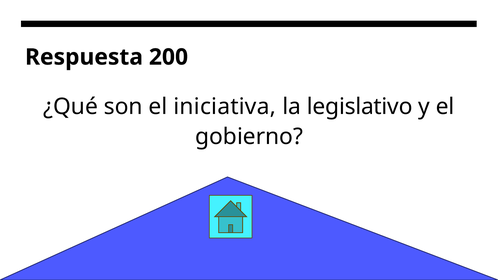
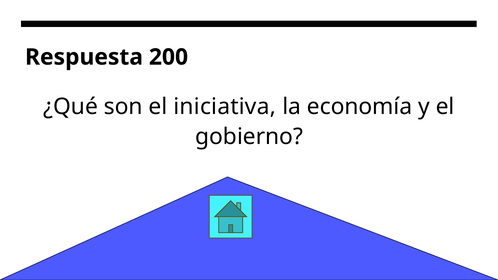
legislativo: legislativo -> economía
